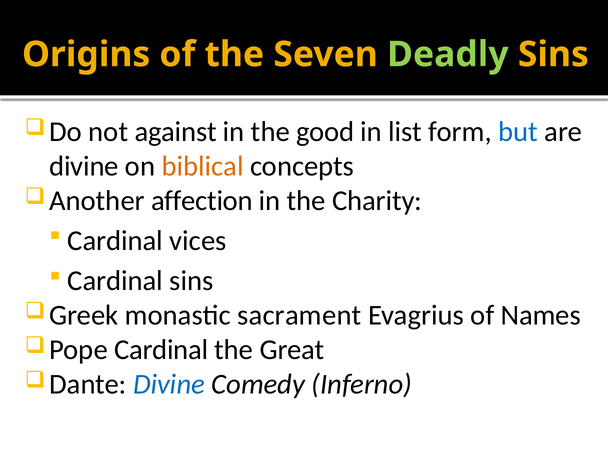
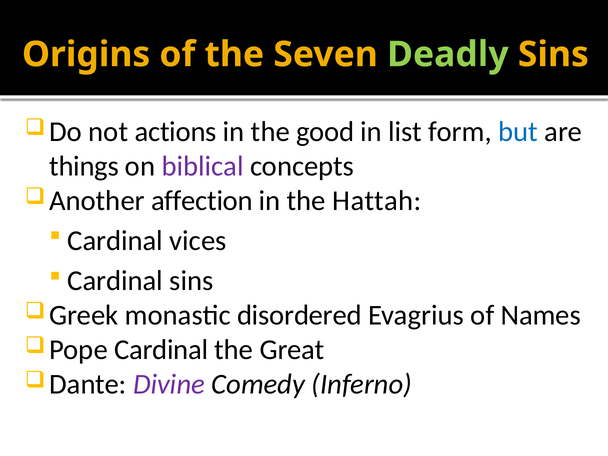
against: against -> actions
divine at (84, 166): divine -> things
biblical colour: orange -> purple
Charity: Charity -> Hattah
sacrament: sacrament -> disordered
Divine at (169, 384) colour: blue -> purple
